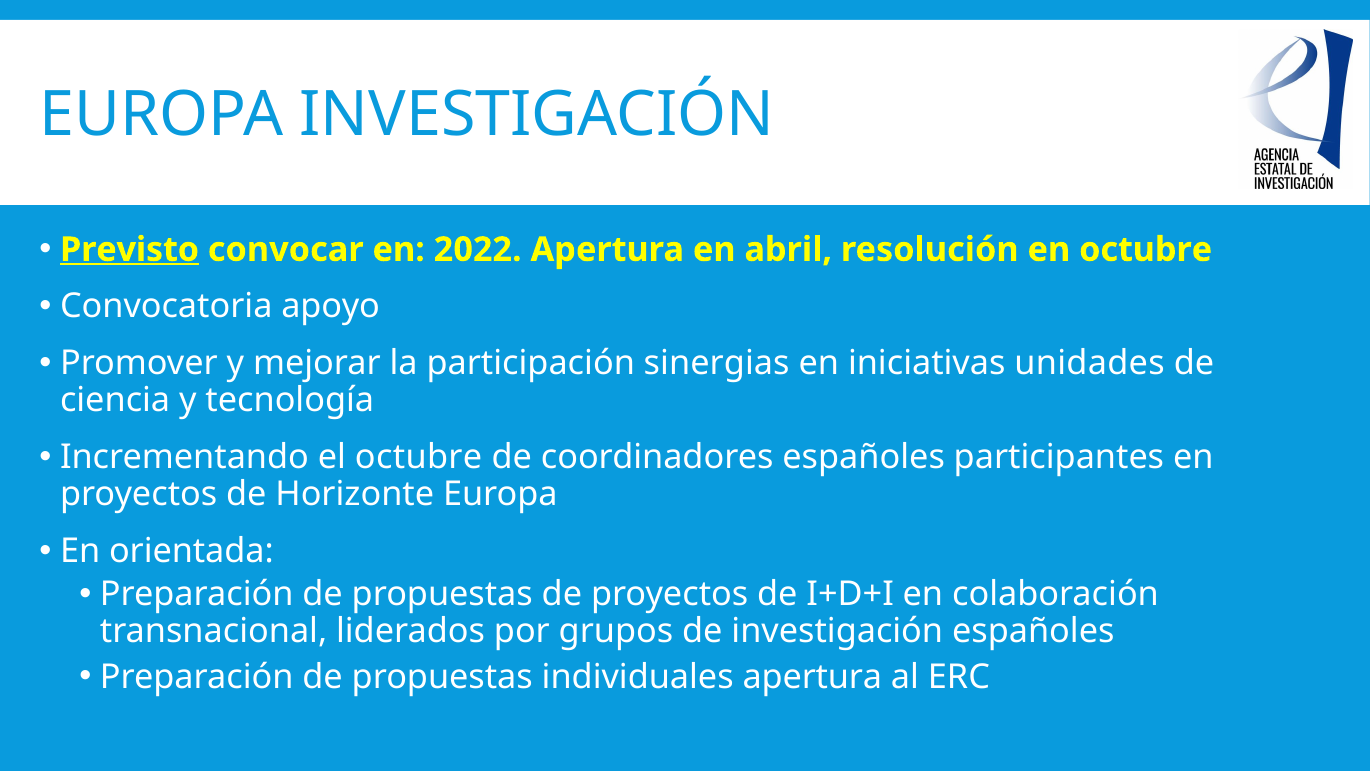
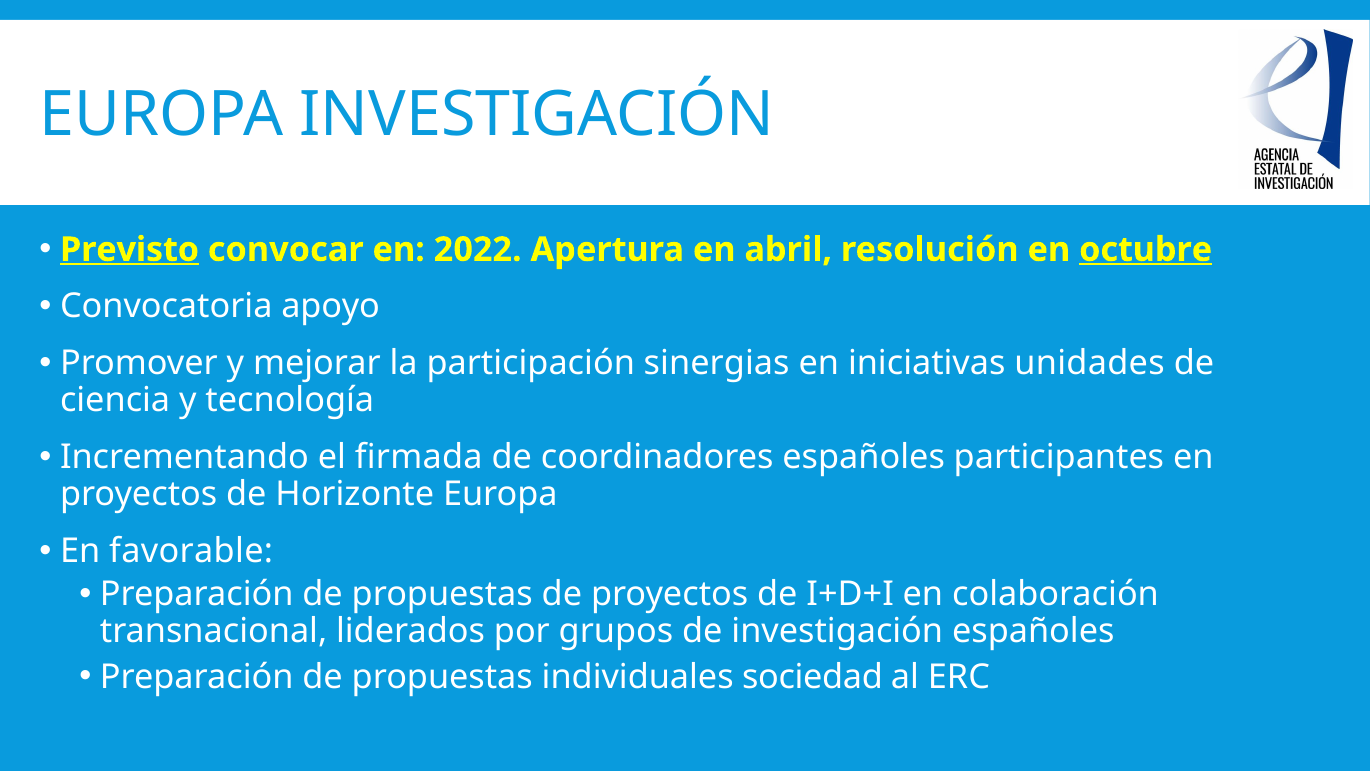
octubre at (1146, 249) underline: none -> present
el octubre: octubre -> firmada
orientada: orientada -> favorable
individuales apertura: apertura -> sociedad
